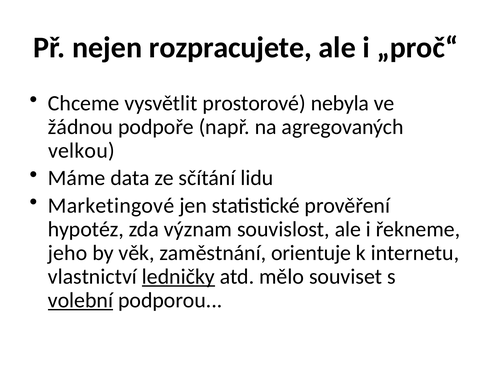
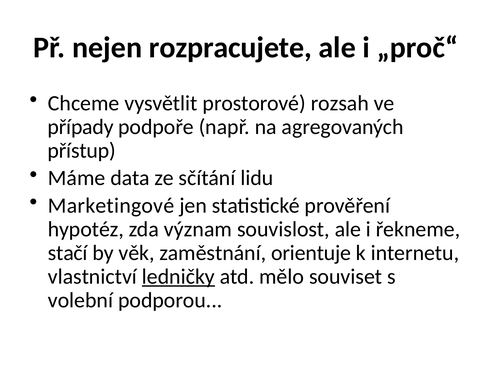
nebyla: nebyla -> rozsah
žádnou: žádnou -> případy
velkou: velkou -> přístup
jeho: jeho -> stačí
volební underline: present -> none
